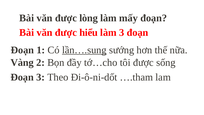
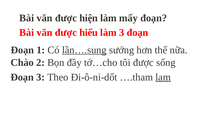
lòng: lòng -> hiện
Vàng: Vàng -> Chào
lam underline: none -> present
